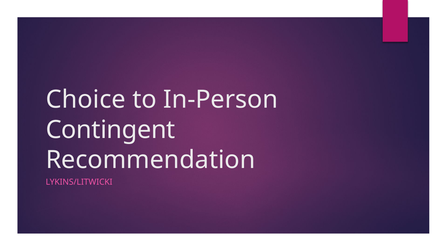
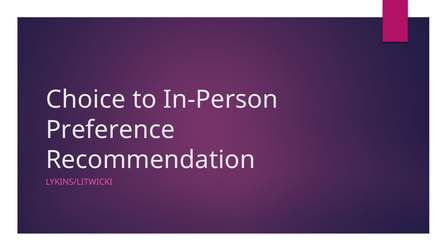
Contingent: Contingent -> Preference
